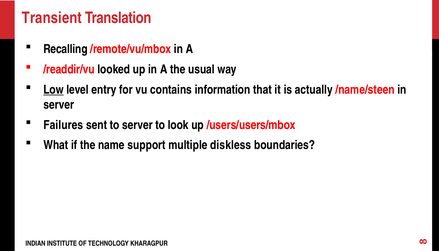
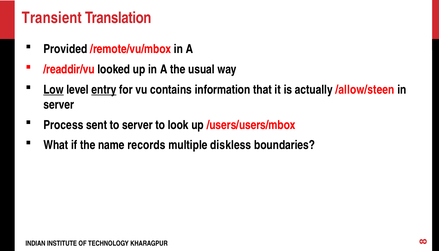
Recalling: Recalling -> Provided
entry underline: none -> present
/name/steen: /name/steen -> /allow/steen
Failures: Failures -> Process
support: support -> records
